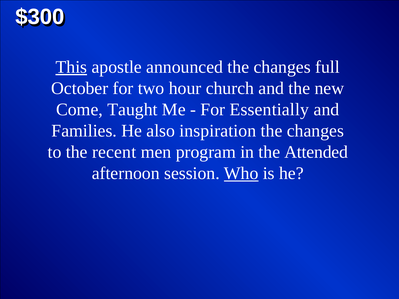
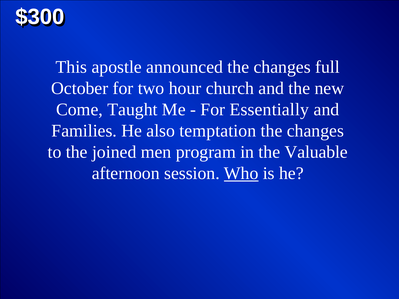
This underline: present -> none
inspiration: inspiration -> temptation
recent: recent -> joined
Attended: Attended -> Valuable
